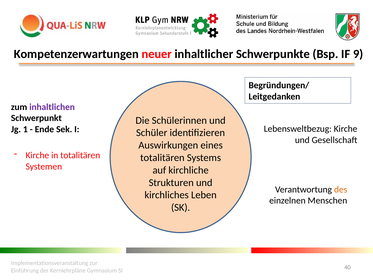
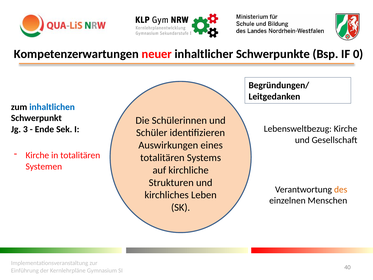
9: 9 -> 0
inhaltlichen colour: purple -> blue
1: 1 -> 3
